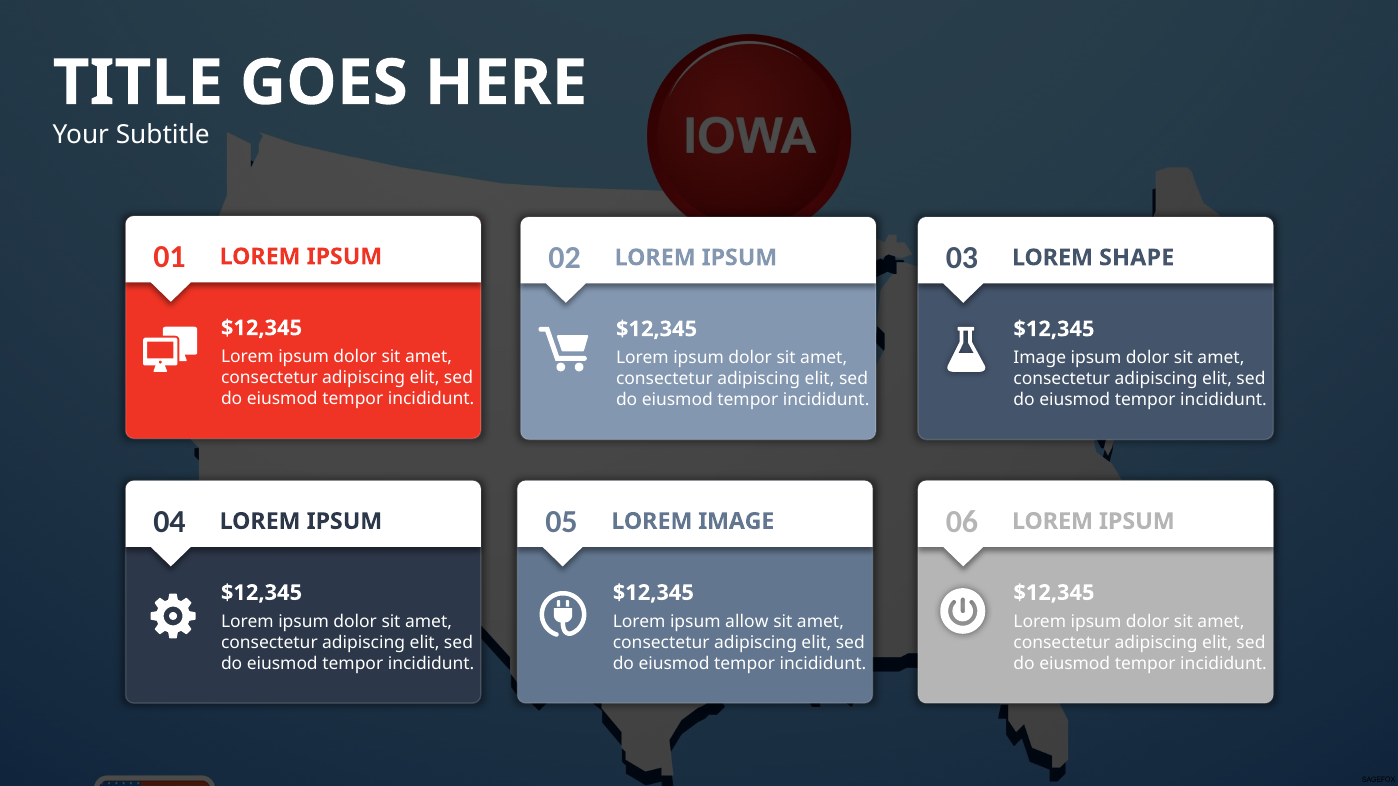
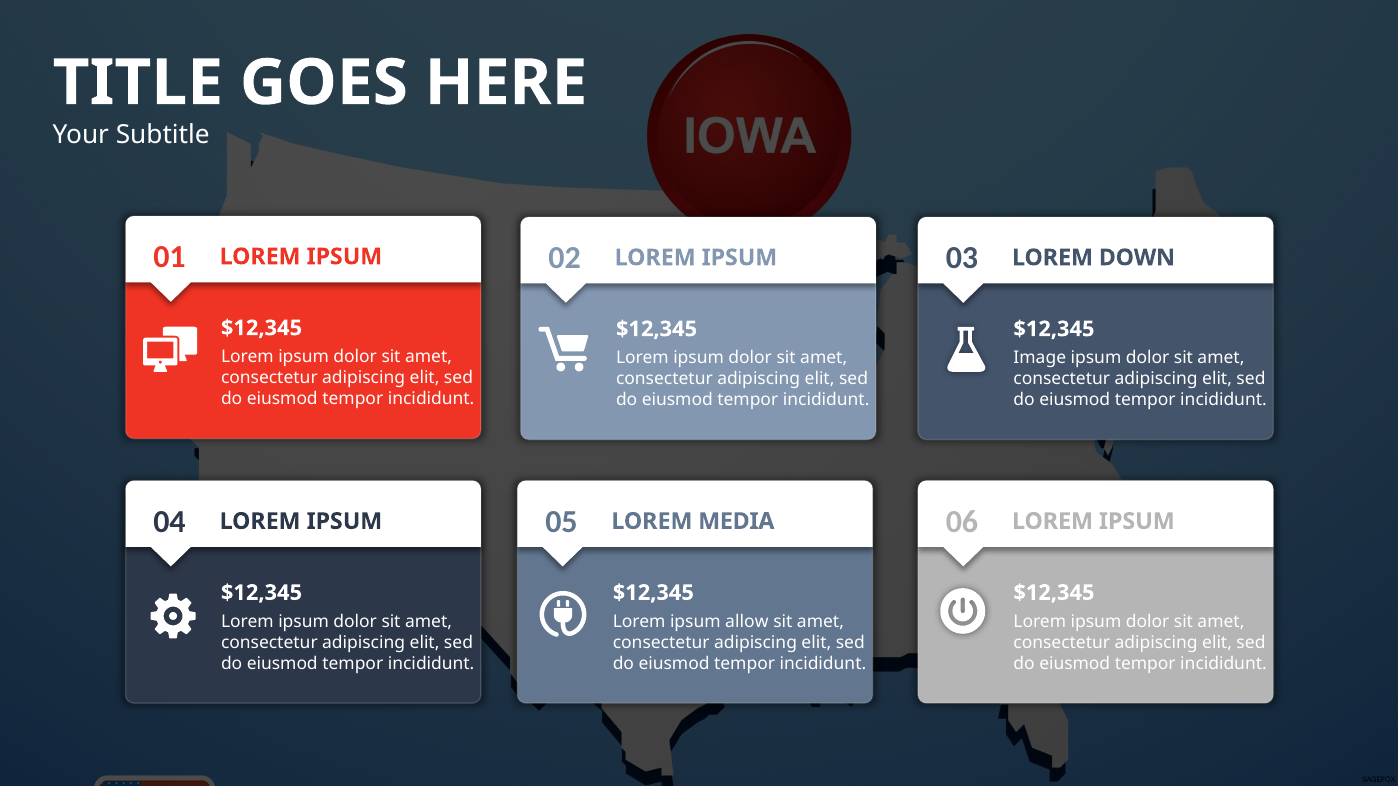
SHAPE: SHAPE -> DOWN
LOREM IMAGE: IMAGE -> MEDIA
